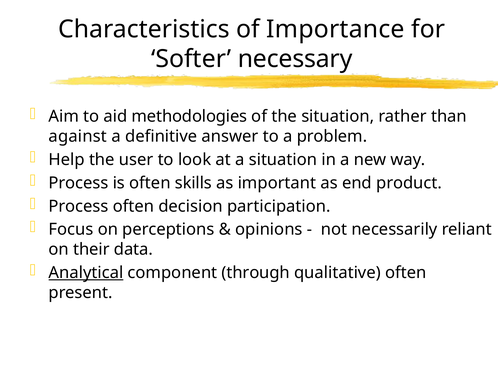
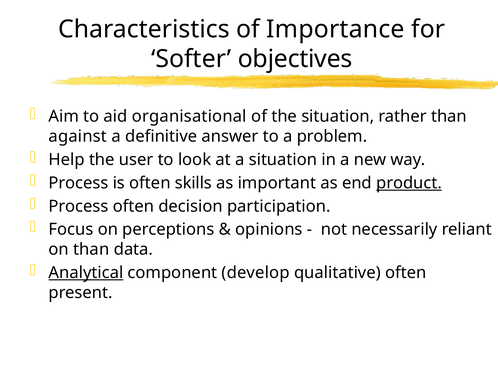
necessary: necessary -> objectives
methodologies: methodologies -> organisational
product underline: none -> present
on their: their -> than
through: through -> develop
